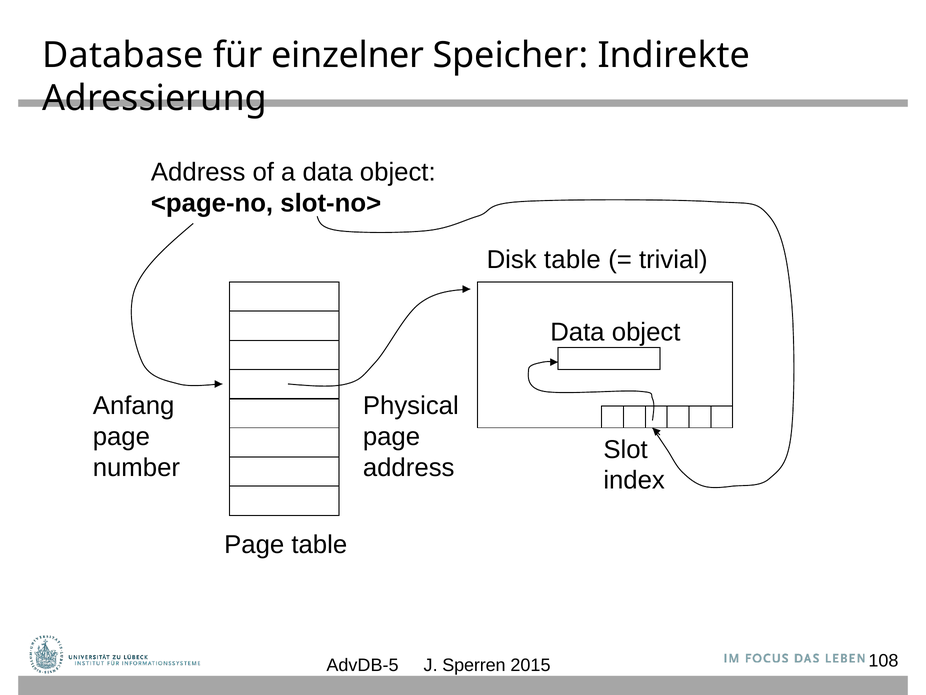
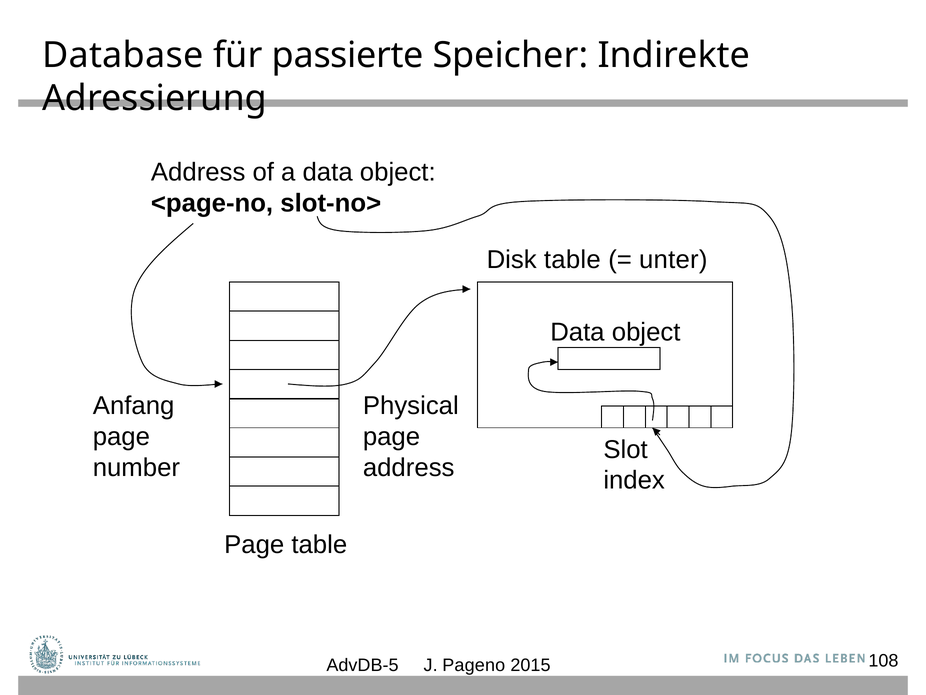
einzelner: einzelner -> passierte
trivial: trivial -> unter
Sperren: Sperren -> Pageno
